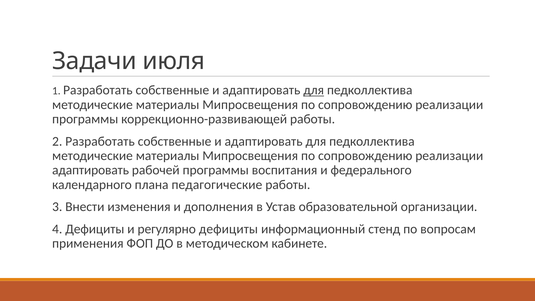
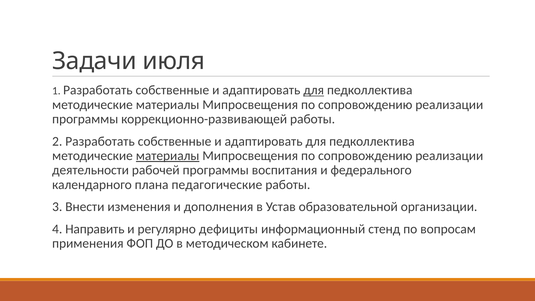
материалы at (168, 156) underline: none -> present
адаптировать at (91, 170): адаптировать -> деятельности
4 Дефициты: Дефициты -> Направить
